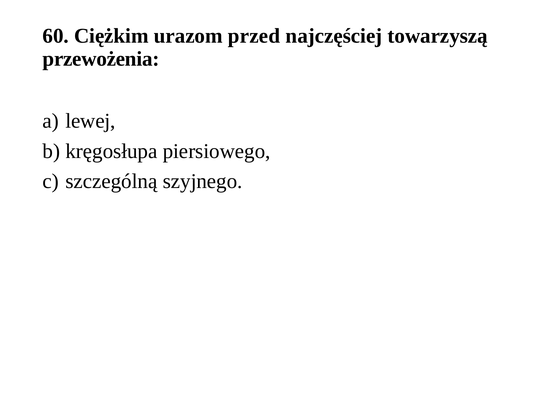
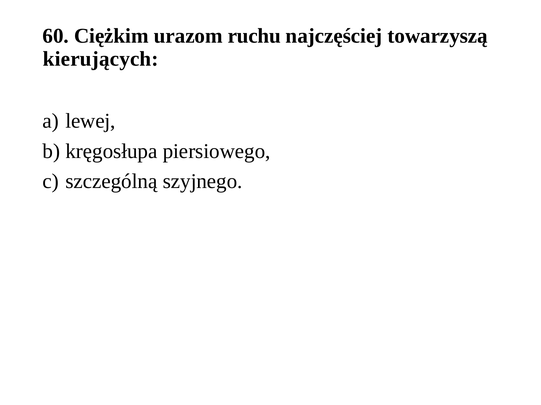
przed: przed -> ruchu
przewożenia: przewożenia -> kierujących
